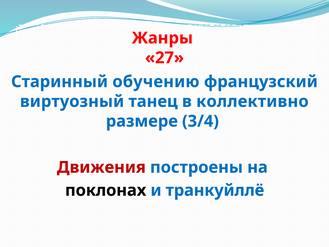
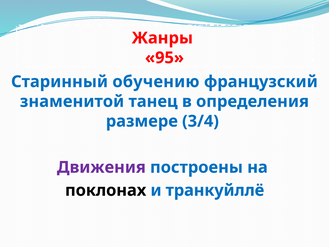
27: 27 -> 95
виртуозный: виртуозный -> знаменитой
коллективно: коллективно -> определения
Движения colour: red -> purple
